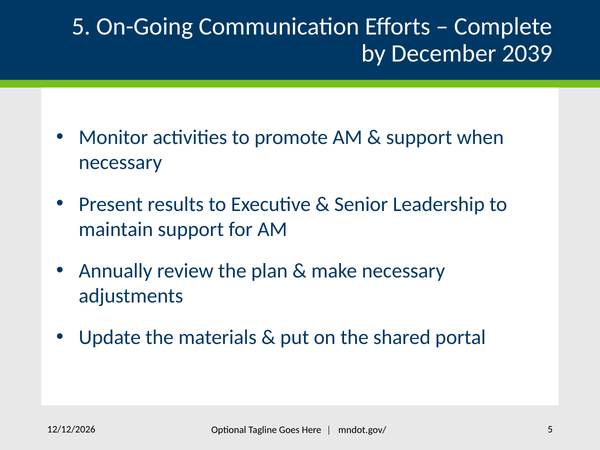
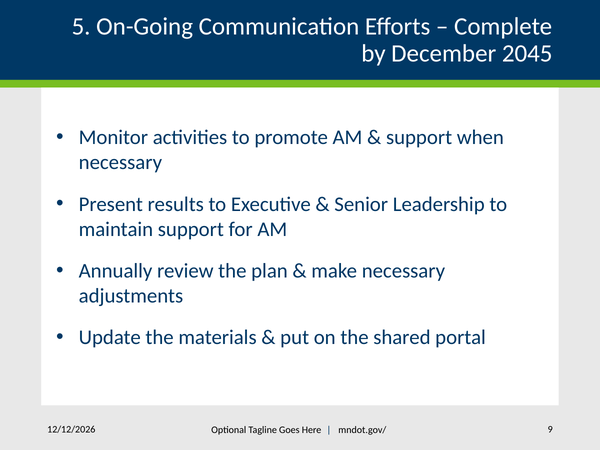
2039: 2039 -> 2045
mndot.gov/ 5: 5 -> 9
